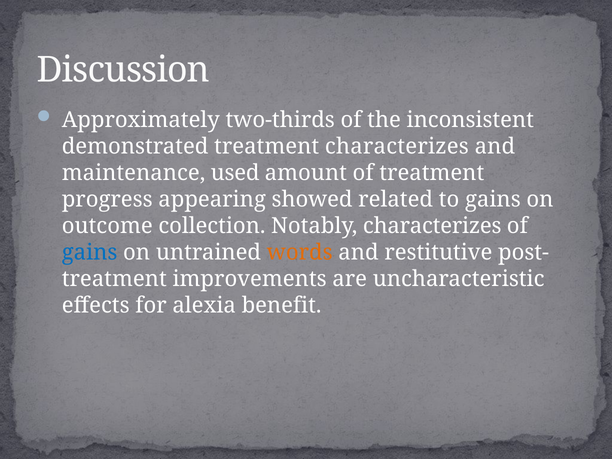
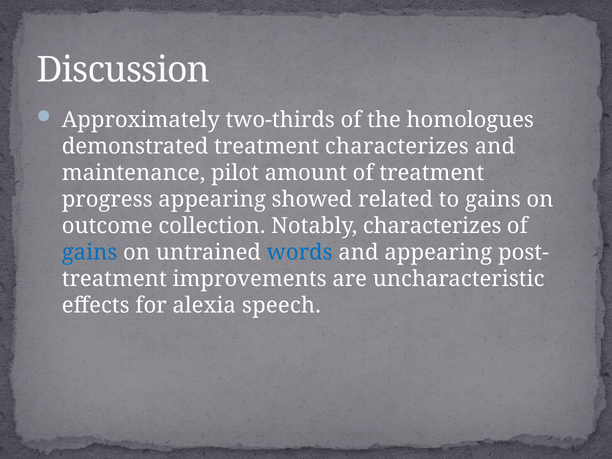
inconsistent: inconsistent -> homologues
used: used -> pilot
words colour: orange -> blue
and restitutive: restitutive -> appearing
benefit: benefit -> speech
